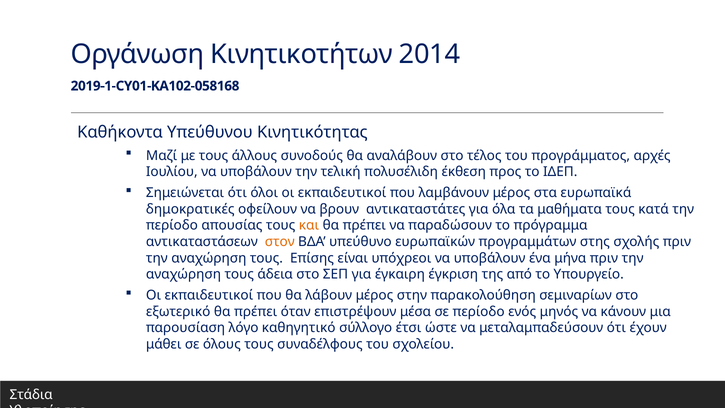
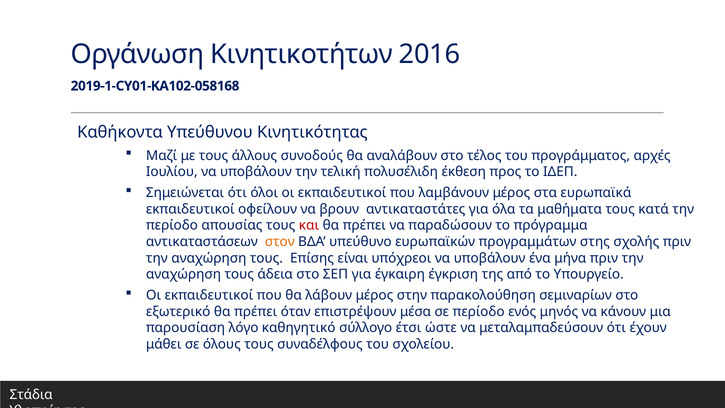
2014: 2014 -> 2016
δημοκρατικές at (190, 209): δημοκρατικές -> εκπαιδευτικοί
και colour: orange -> red
